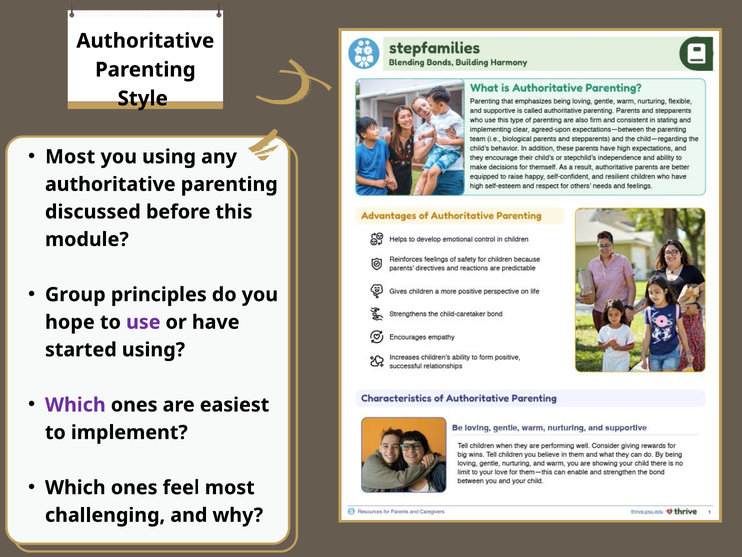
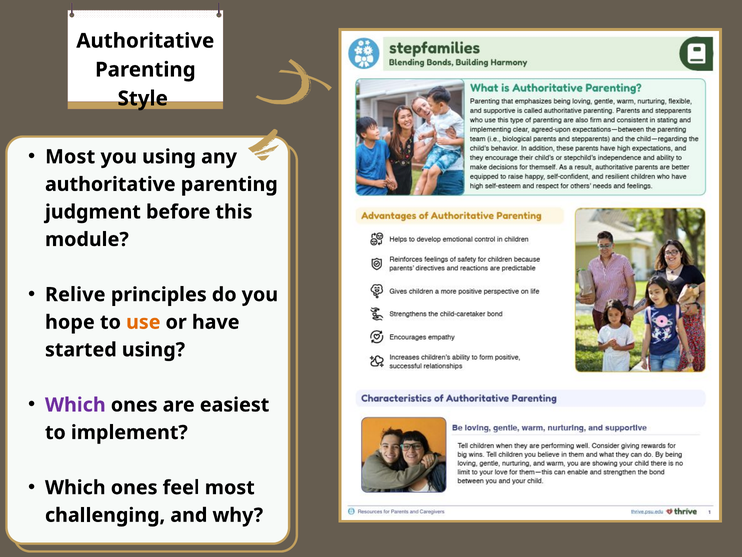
discussed: discussed -> judgment
Group: Group -> Relive
use colour: purple -> orange
